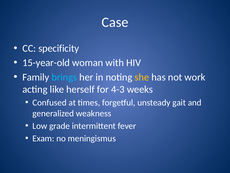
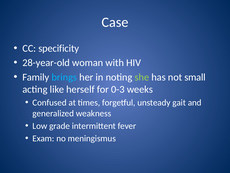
15-year-old: 15-year-old -> 28-year-old
she colour: yellow -> light green
work: work -> small
4-3: 4-3 -> 0-3
